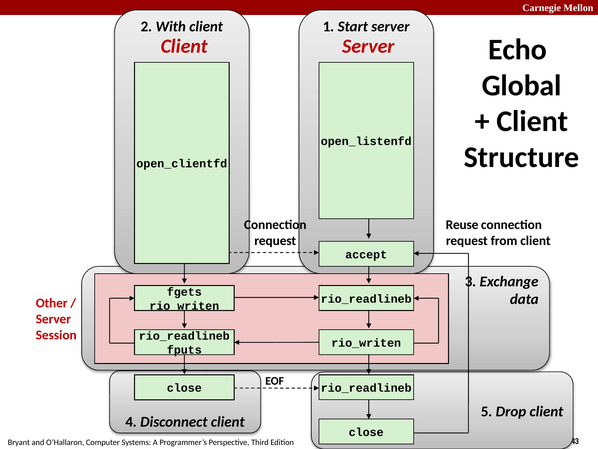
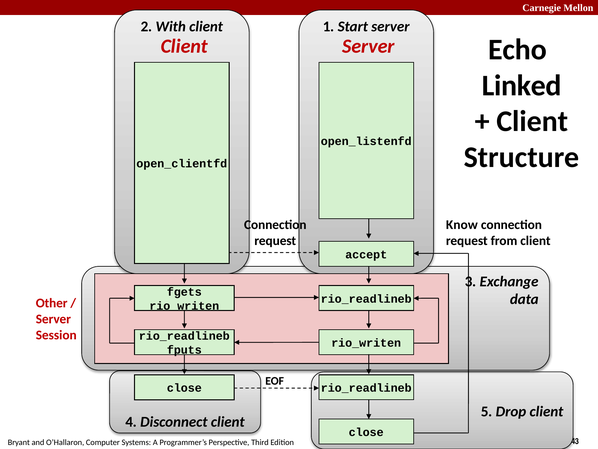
Global: Global -> Linked
Reuse: Reuse -> Know
